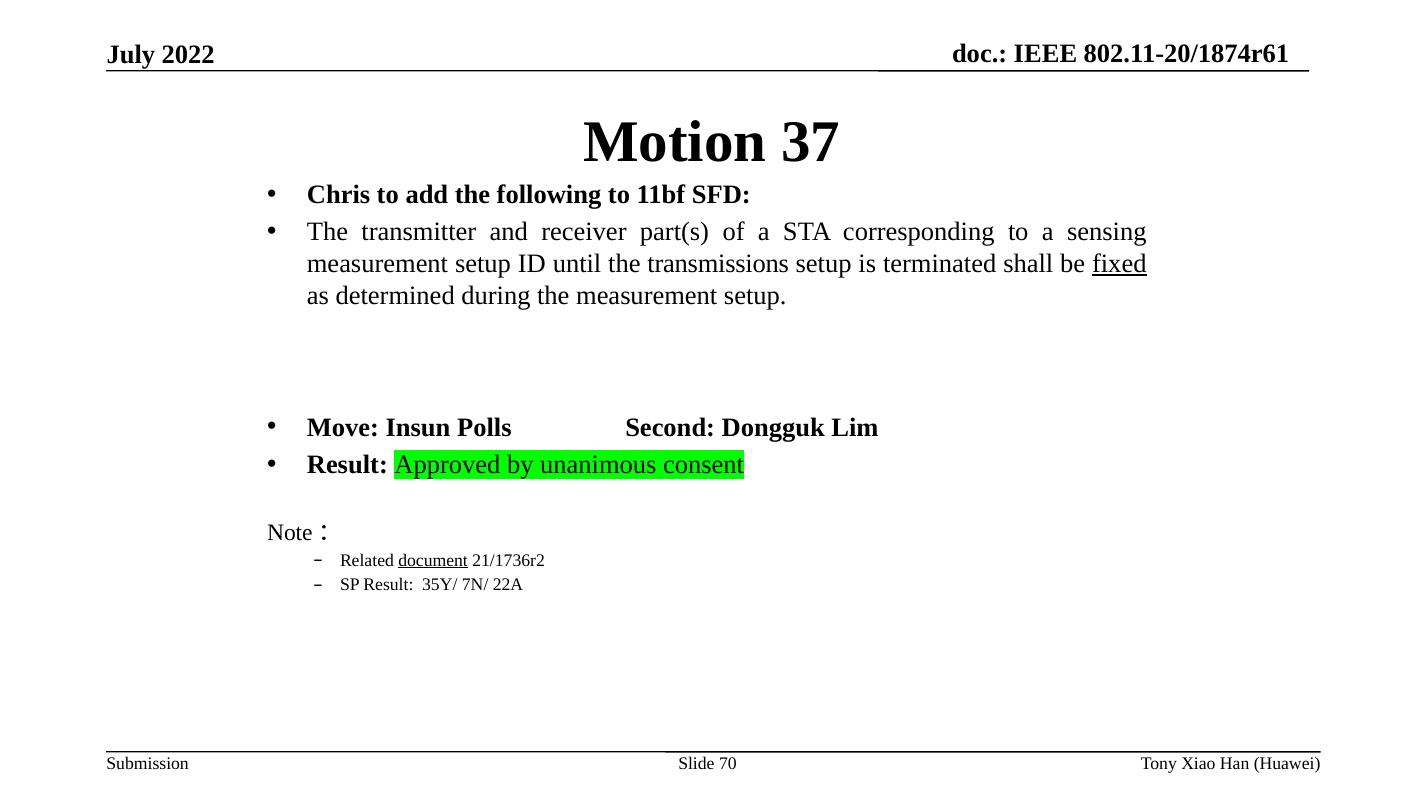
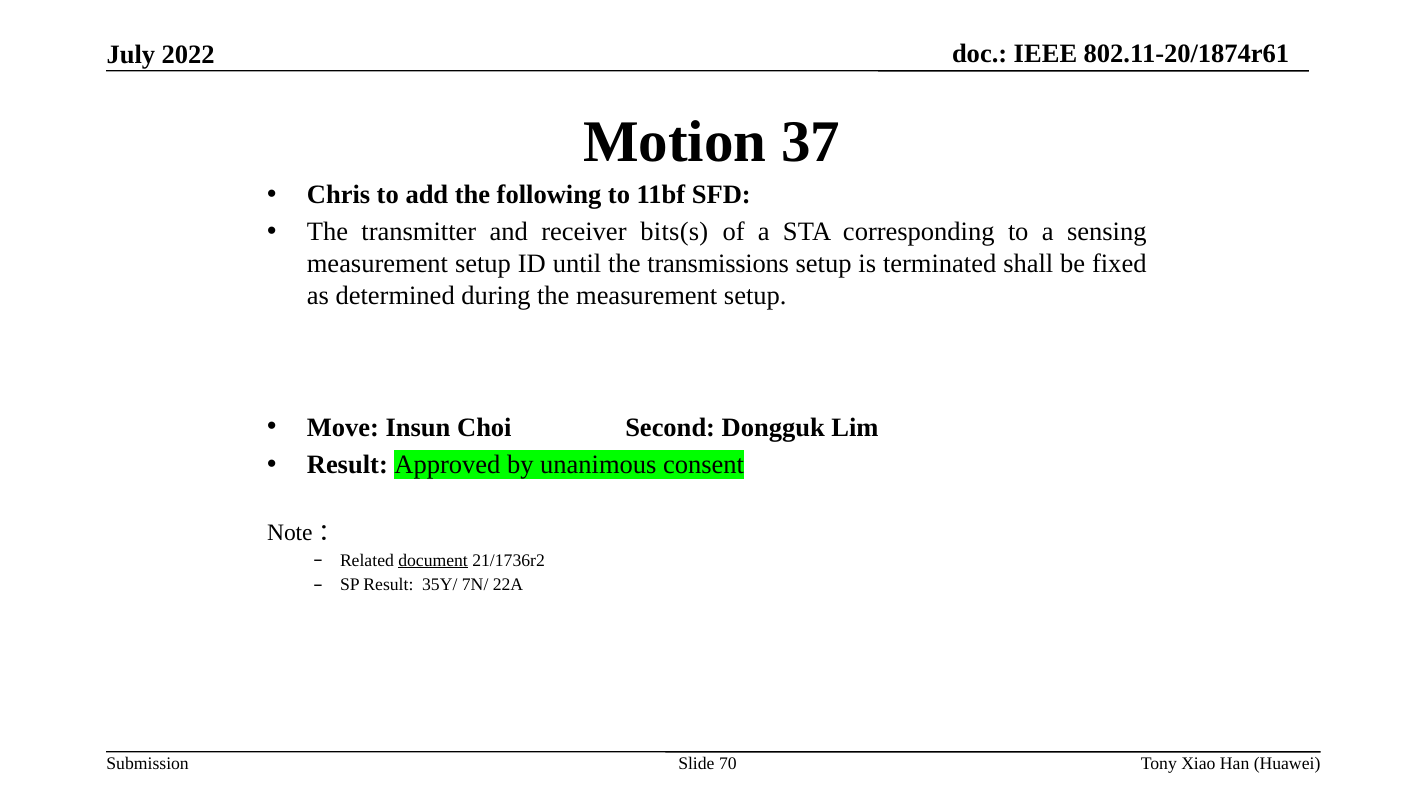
part(s: part(s -> bits(s
fixed underline: present -> none
Polls: Polls -> Choi
